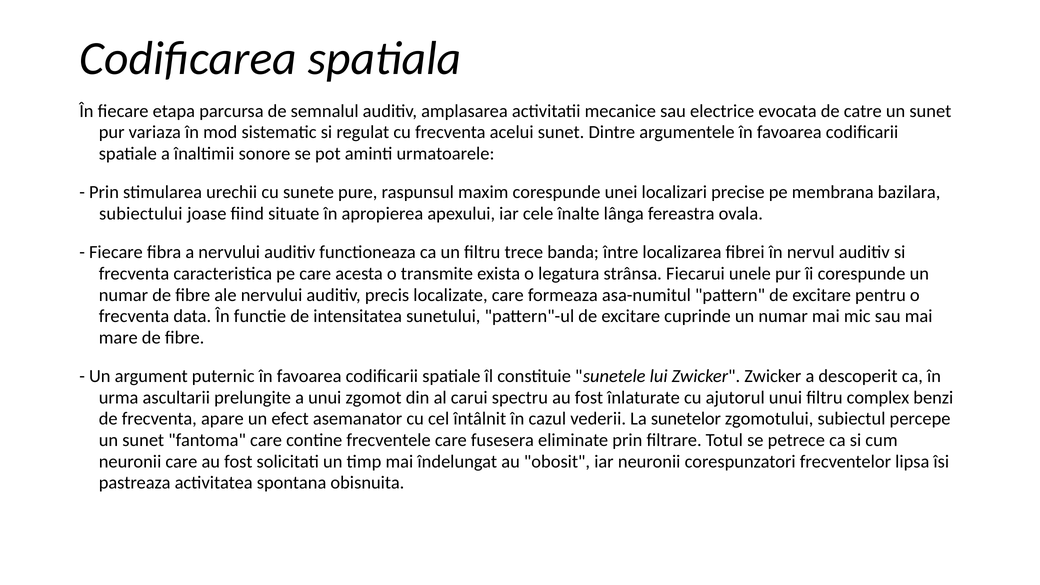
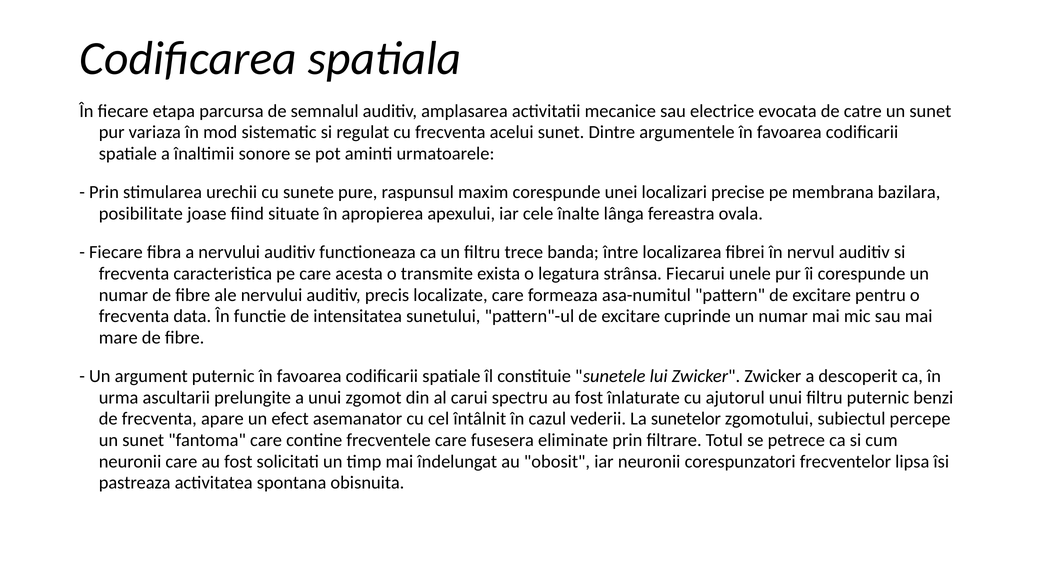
subiectului: subiectului -> posibilitate
filtru complex: complex -> puternic
